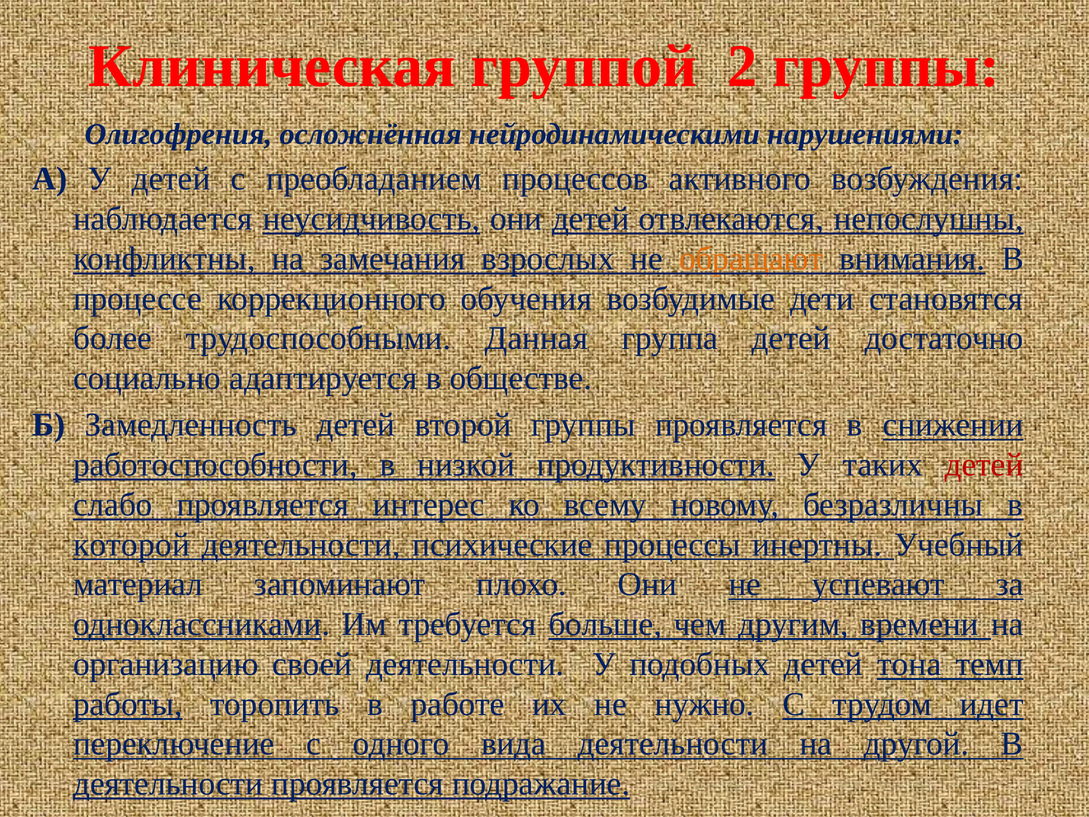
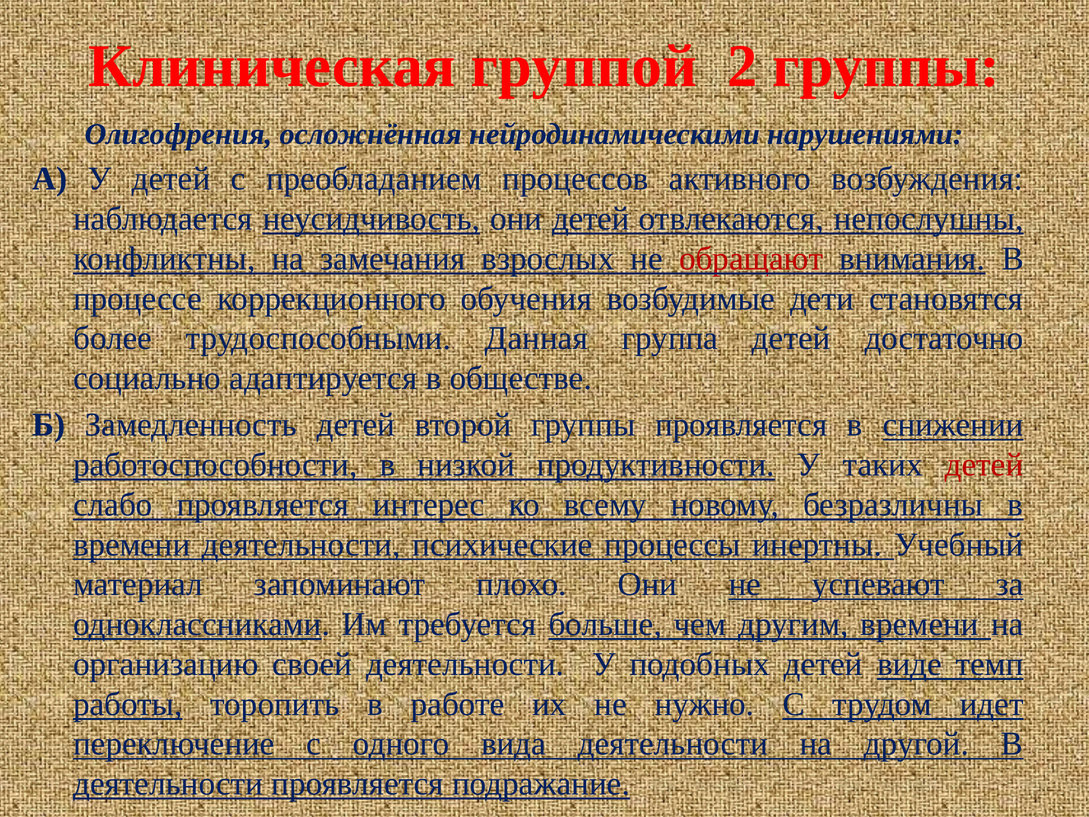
обращают colour: orange -> red
которой at (132, 544): которой -> времени
тона: тона -> виде
